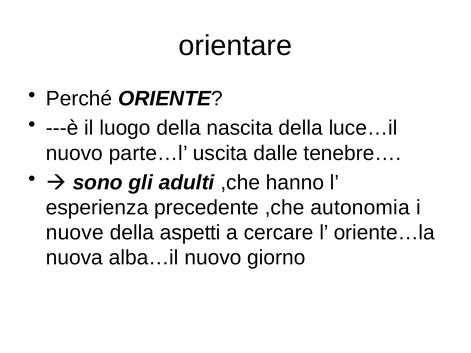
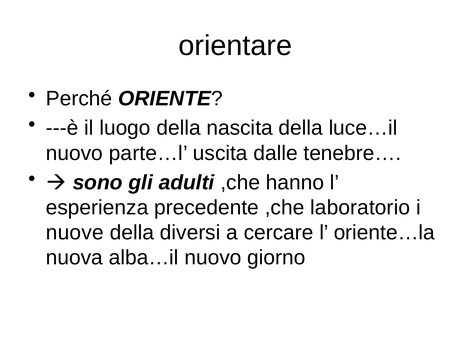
autonomia: autonomia -> laboratorio
aspetti: aspetti -> diversi
